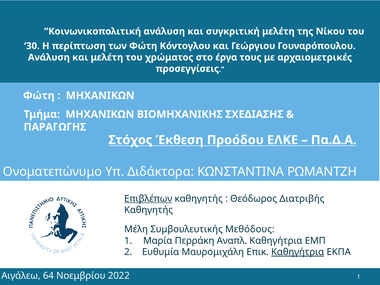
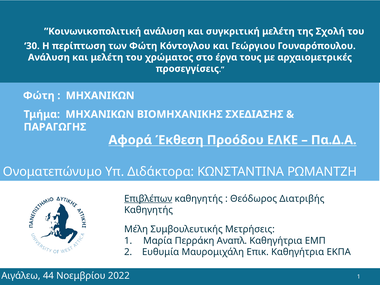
Νίκου: Νίκου -> Σχολή
Στόχος: Στόχος -> Αφορά
Μεθόδους: Μεθόδους -> Μετρήσεις
Καθηγήτρια at (298, 252) underline: present -> none
64: 64 -> 44
